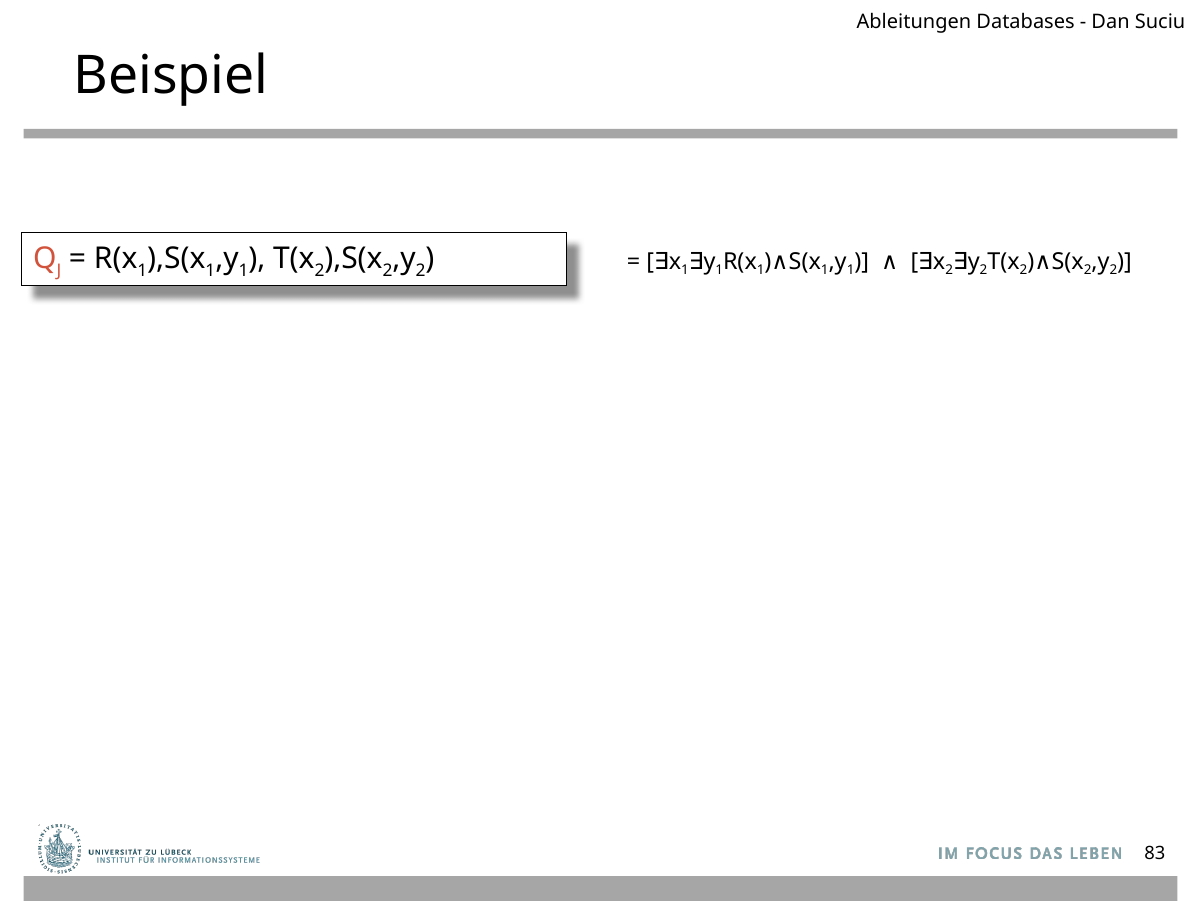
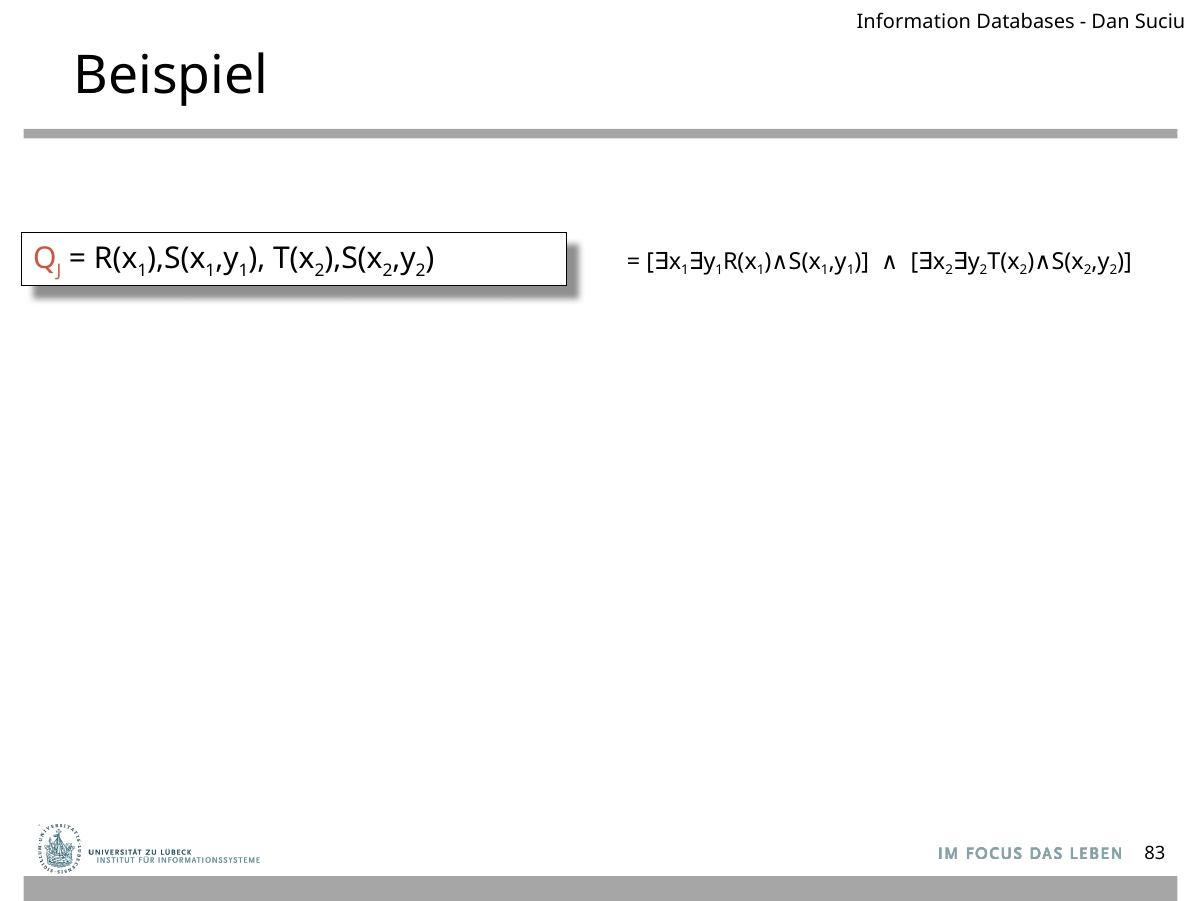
Ableitungen: Ableitungen -> Information
